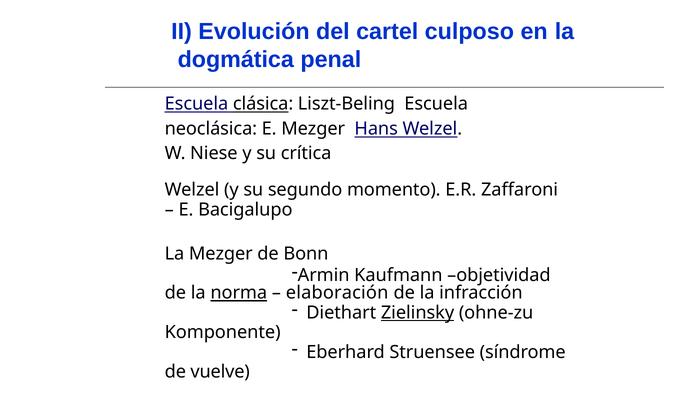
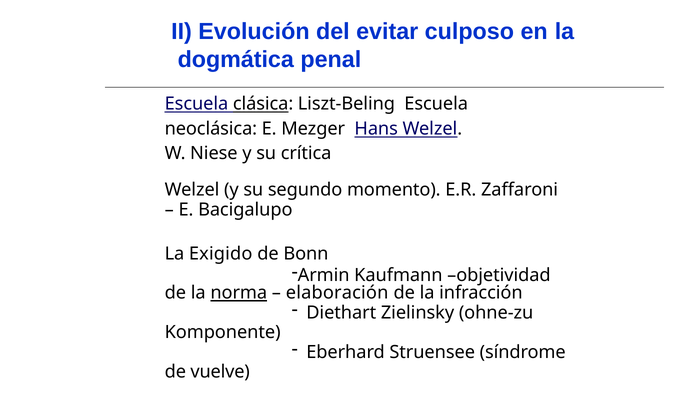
cartel: cartel -> evitar
La Mezger: Mezger -> Exigido
Zielinsky underline: present -> none
